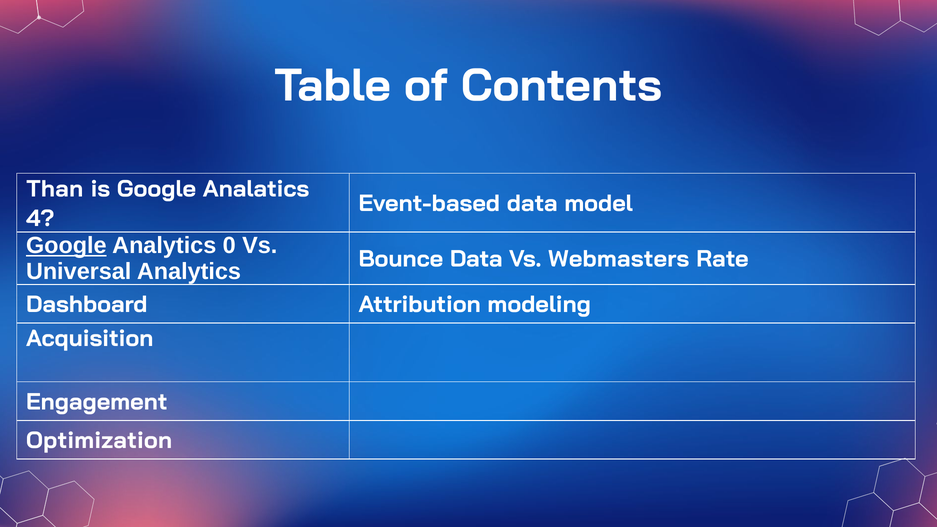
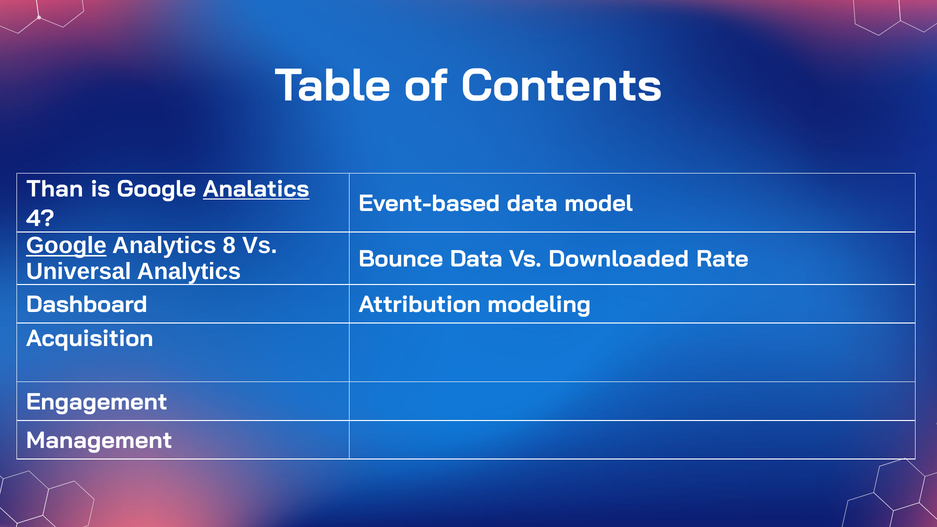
Analatics underline: none -> present
0: 0 -> 8
Webmasters: Webmasters -> Downloaded
Optimization: Optimization -> Management
